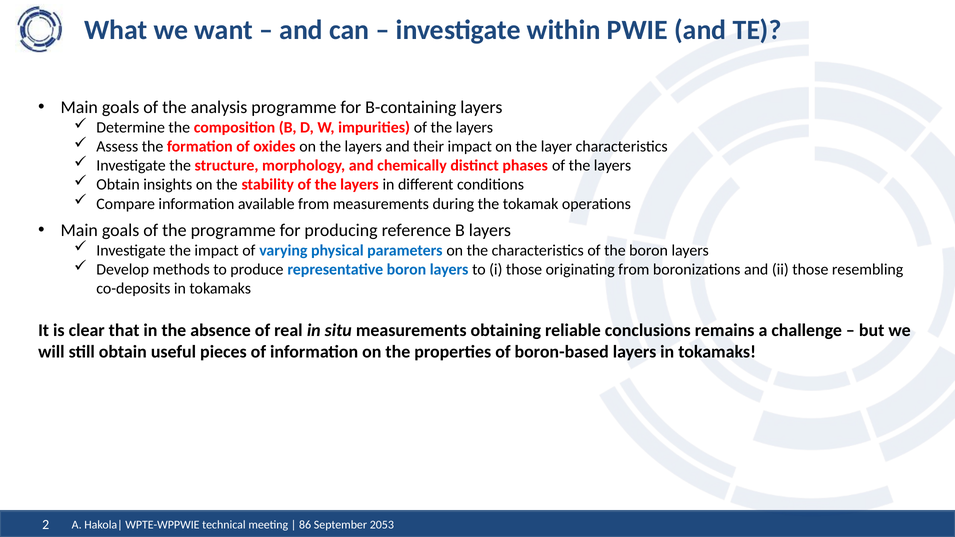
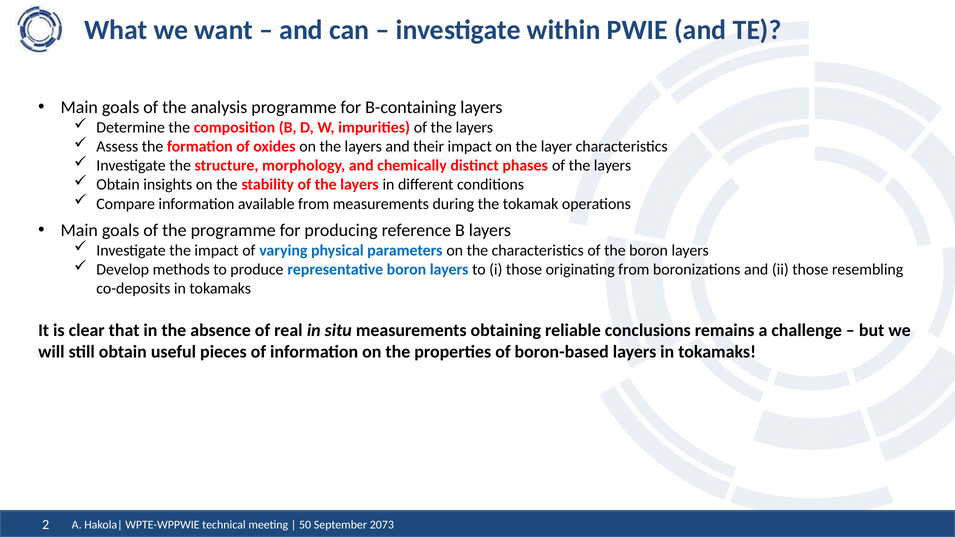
86: 86 -> 50
2053: 2053 -> 2073
